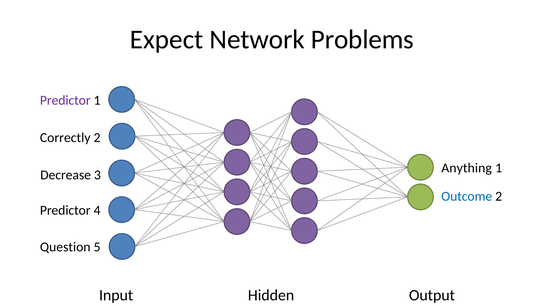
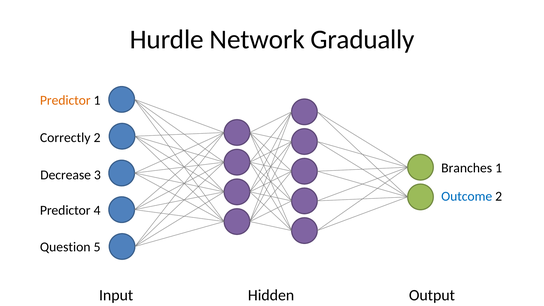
Expect: Expect -> Hurdle
Problems: Problems -> Gradually
Predictor at (65, 100) colour: purple -> orange
Anything: Anything -> Branches
